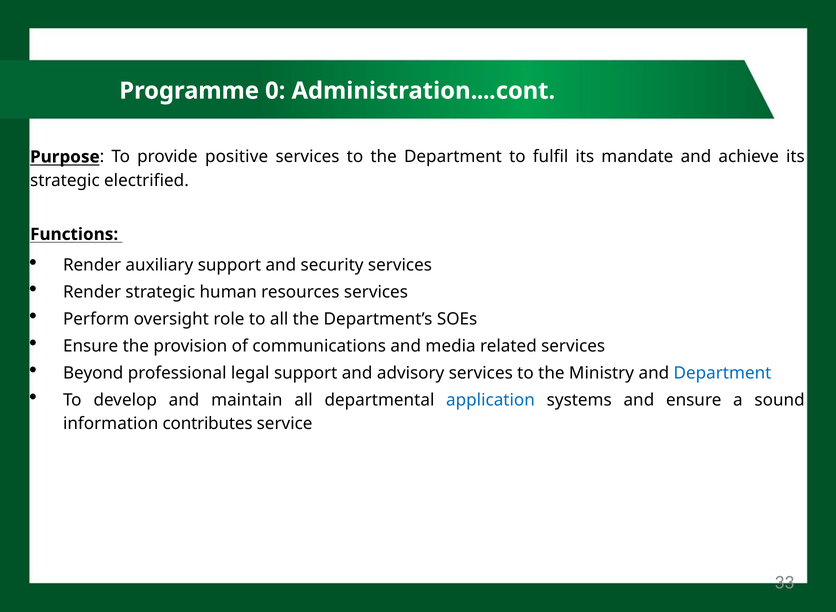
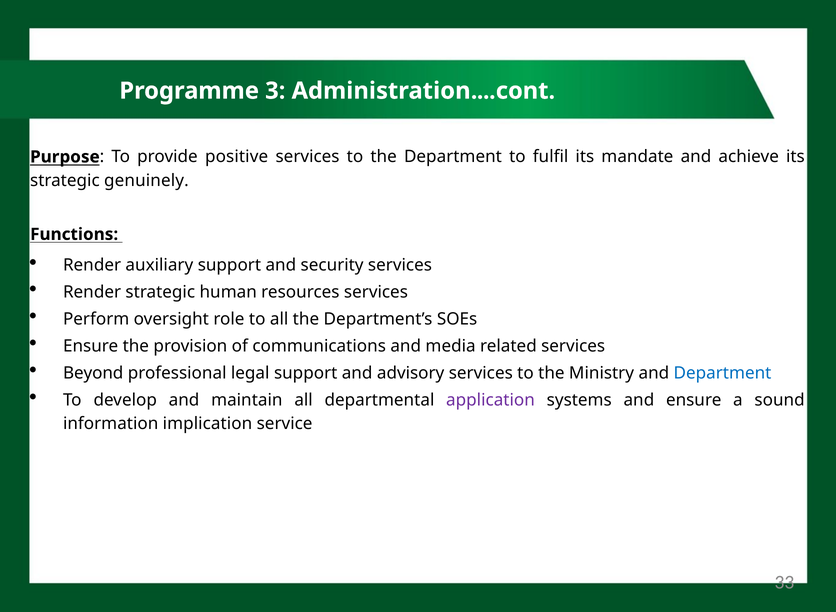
0: 0 -> 3
electrified: electrified -> genuinely
application colour: blue -> purple
contributes: contributes -> implication
